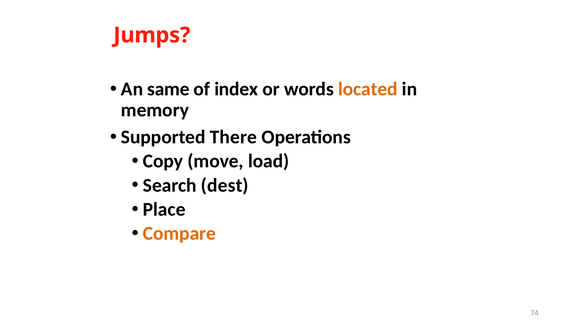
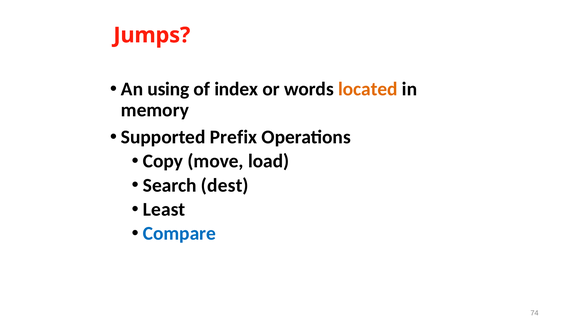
same: same -> using
There: There -> Prefix
Place: Place -> Least
Compare colour: orange -> blue
